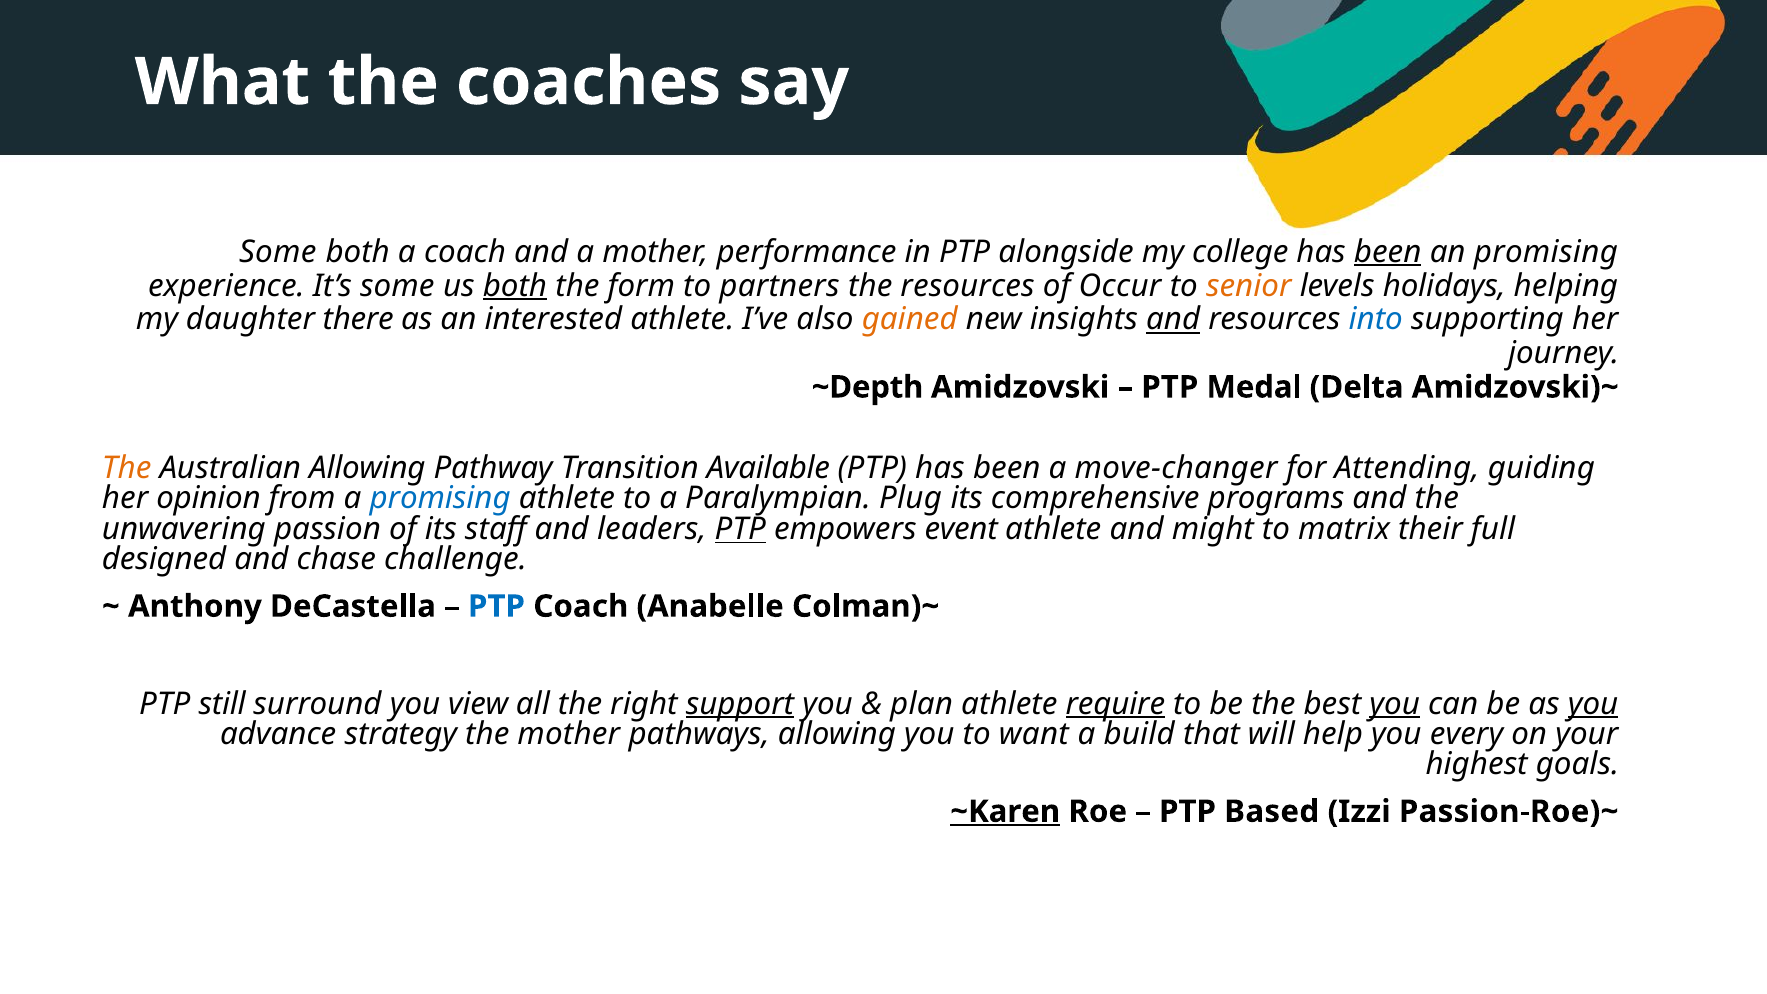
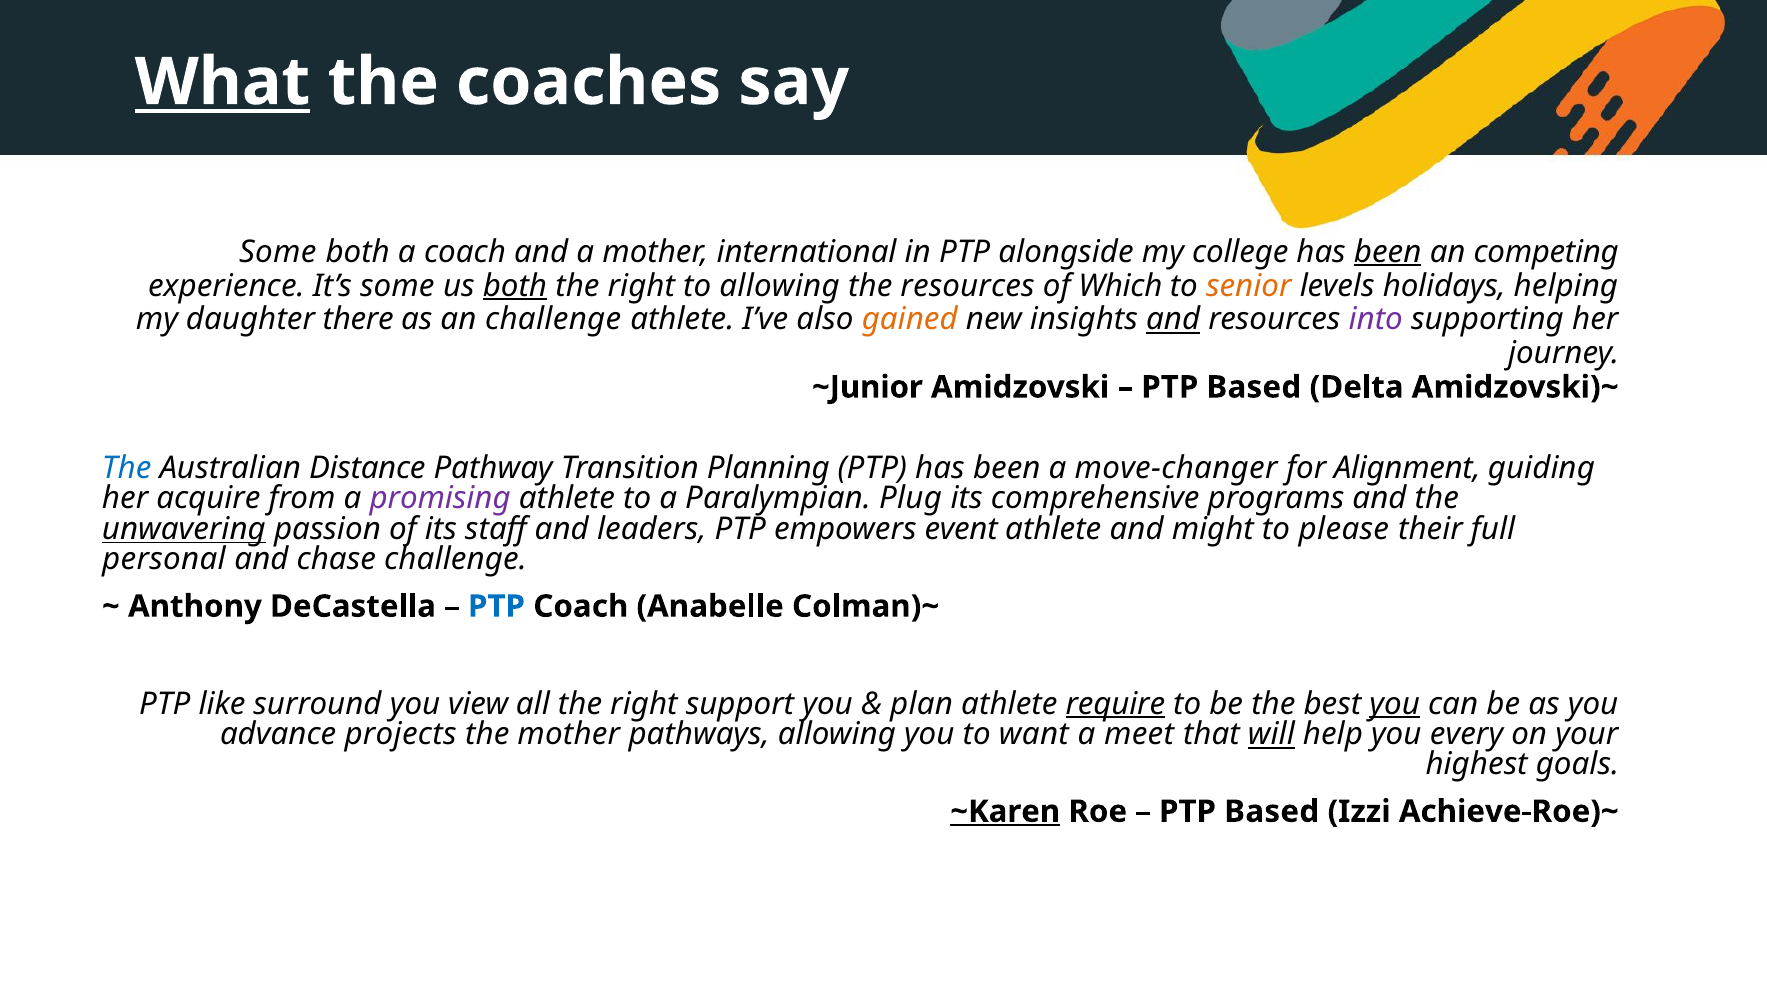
What underline: none -> present
performance: performance -> international
an promising: promising -> competing
form at (641, 286): form -> right
to partners: partners -> allowing
Occur: Occur -> Which
an interested: interested -> challenge
into colour: blue -> purple
~Depth: ~Depth -> ~Junior
Medal at (1254, 387): Medal -> Based
The at (127, 468) colour: orange -> blue
Australian Allowing: Allowing -> Distance
Available: Available -> Planning
Attending: Attending -> Alignment
opinion: opinion -> acquire
promising at (440, 499) colour: blue -> purple
unwavering underline: none -> present
PTP at (740, 529) underline: present -> none
matrix: matrix -> please
designed: designed -> personal
still: still -> like
support underline: present -> none
you at (1593, 704) underline: present -> none
strategy: strategy -> projects
build: build -> meet
will underline: none -> present
Passion-Roe)~: Passion-Roe)~ -> Achieve-Roe)~
